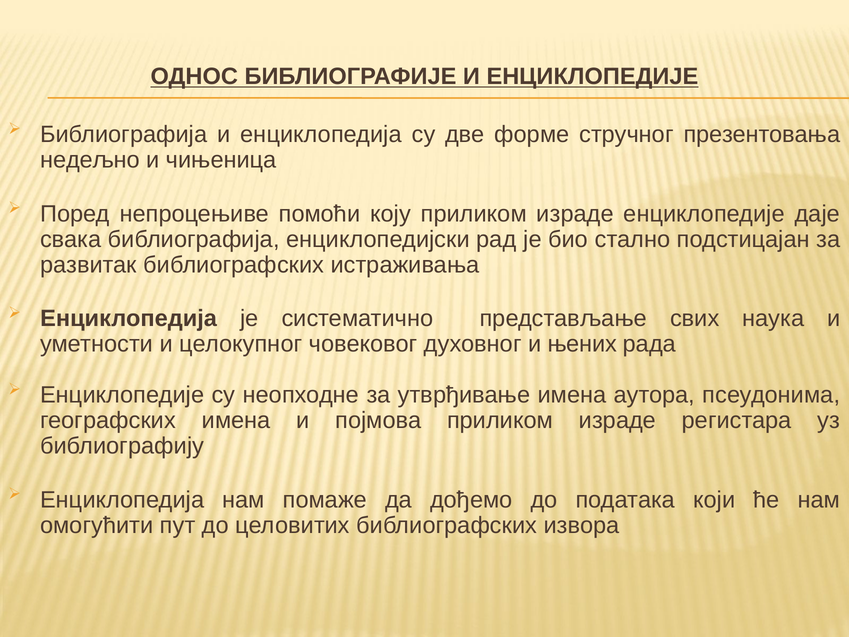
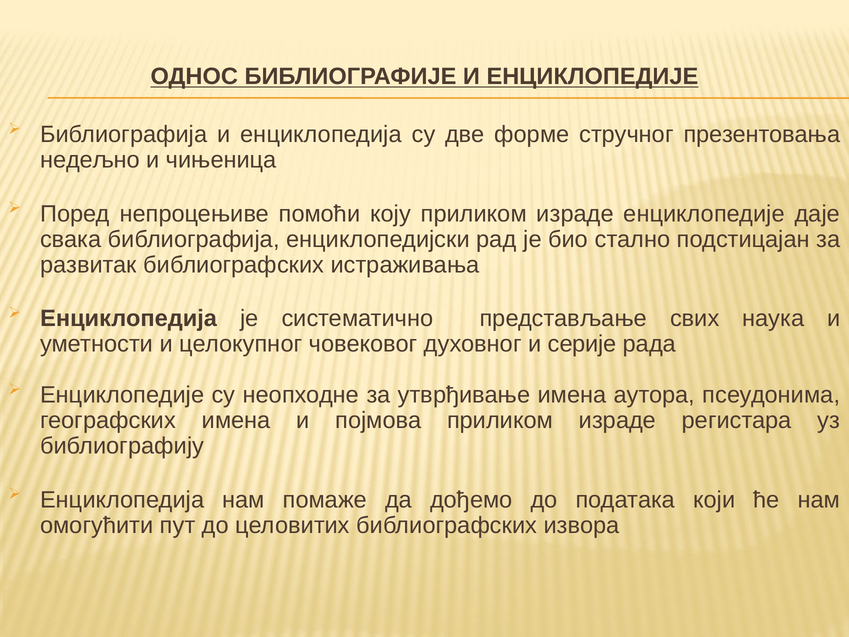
њених: њених -> серије
